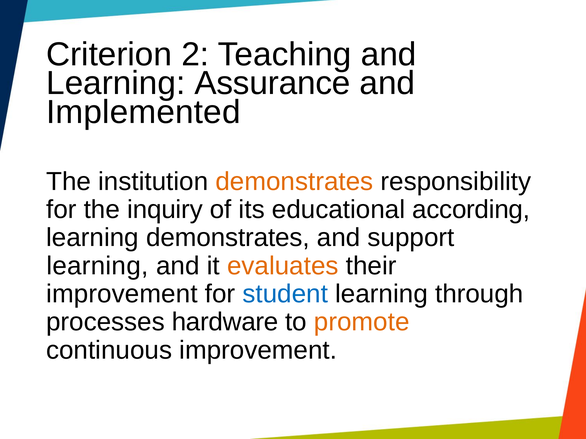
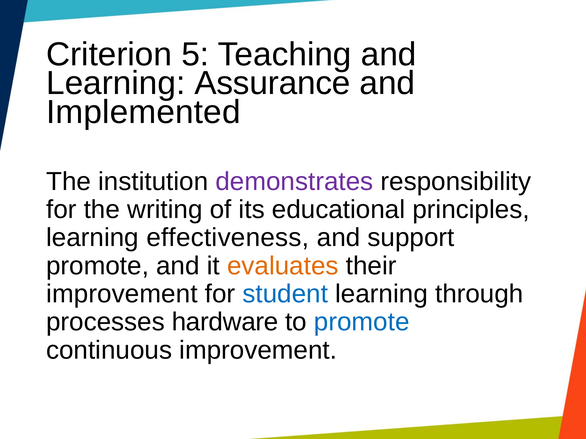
2: 2 -> 5
demonstrates at (294, 182) colour: orange -> purple
inquiry: inquiry -> writing
according: according -> principles
learning demonstrates: demonstrates -> effectiveness
learning at (97, 266): learning -> promote
promote at (362, 322) colour: orange -> blue
